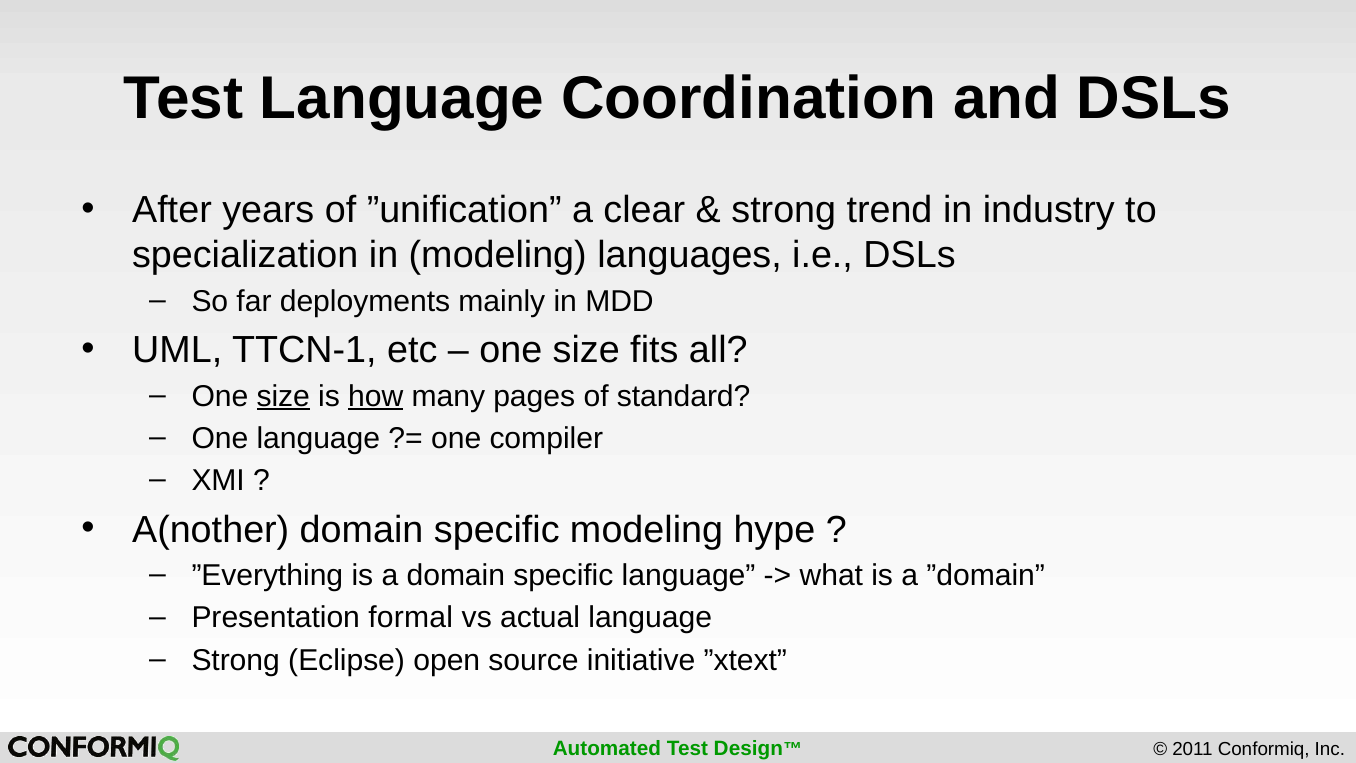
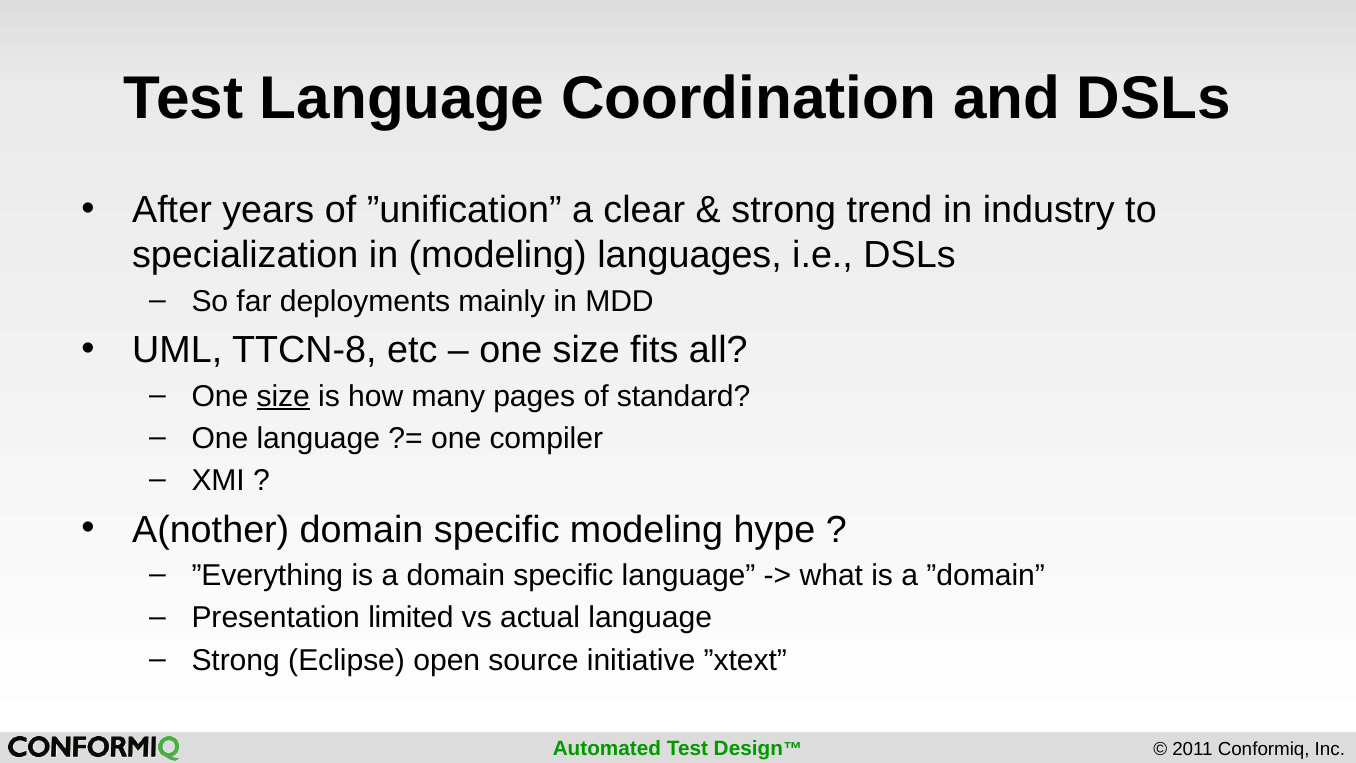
TTCN-1: TTCN-1 -> TTCN-8
how underline: present -> none
formal: formal -> limited
